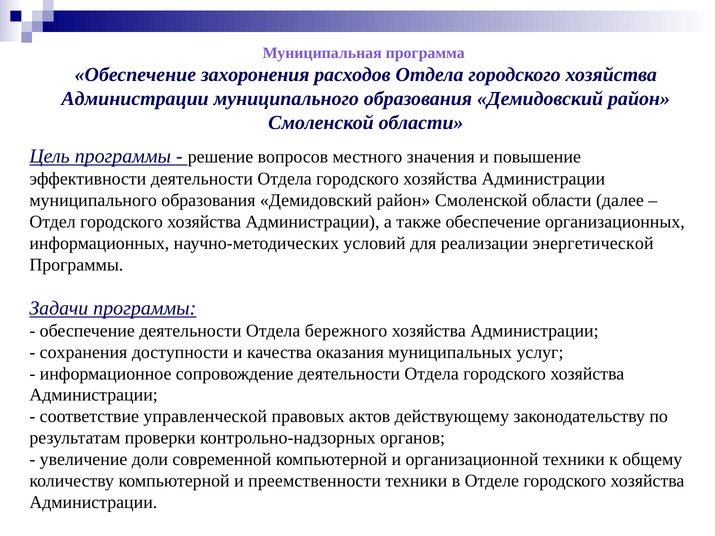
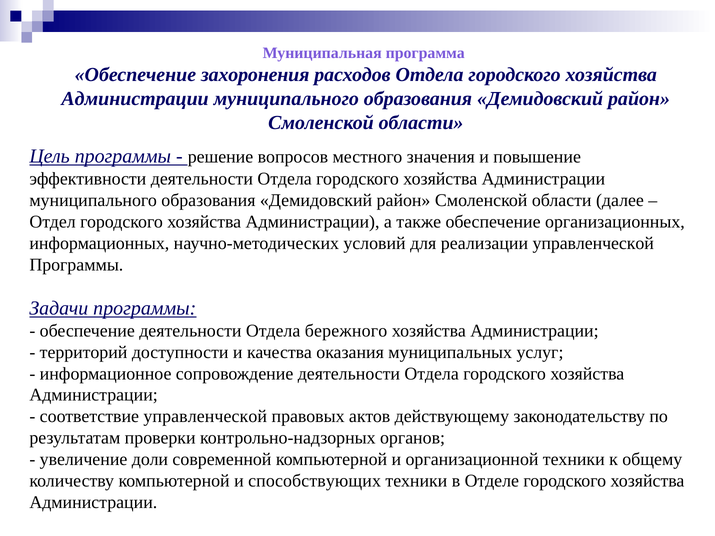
реализации энергетической: энергетической -> управленческой
сохранения: сохранения -> территорий
преемственности: преемственности -> способствующих
